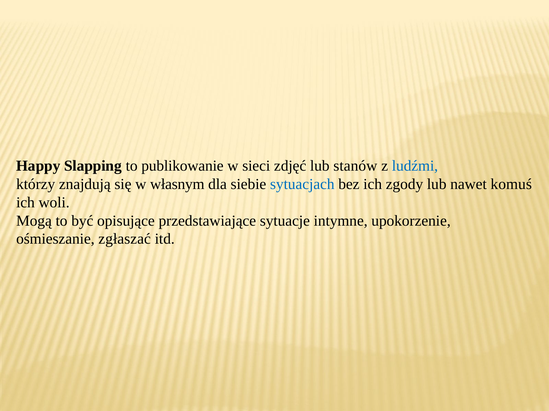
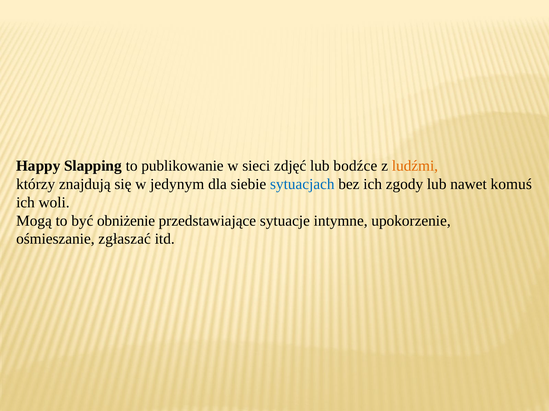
stanów: stanów -> bodźce
ludźmi colour: blue -> orange
własnym: własnym -> jedynym
opisujące: opisujące -> obniżenie
